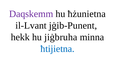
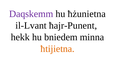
jġib-Punent: jġib-Punent -> ħajr-Punent
jiġbruha: jiġbruha -> bniedem
ħtijietna colour: blue -> orange
